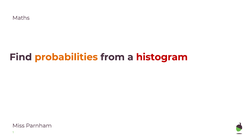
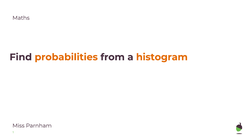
histogram colour: red -> orange
